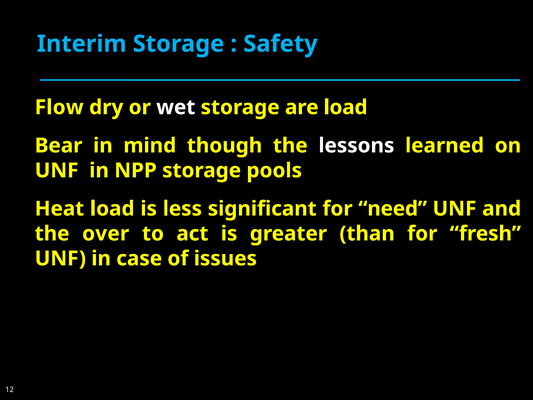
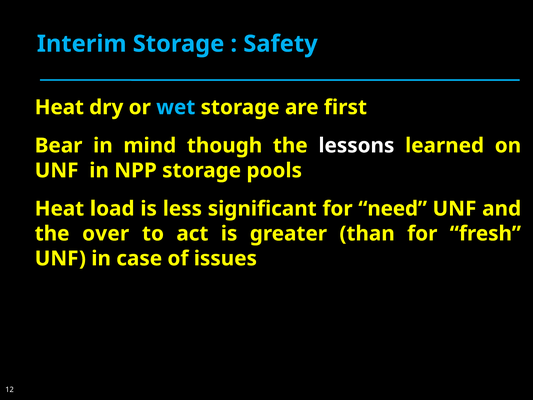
Flow at (59, 107): Flow -> Heat
wet colour: white -> light blue
are load: load -> first
